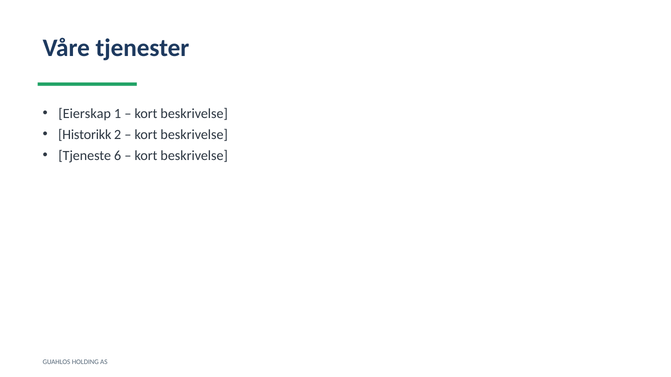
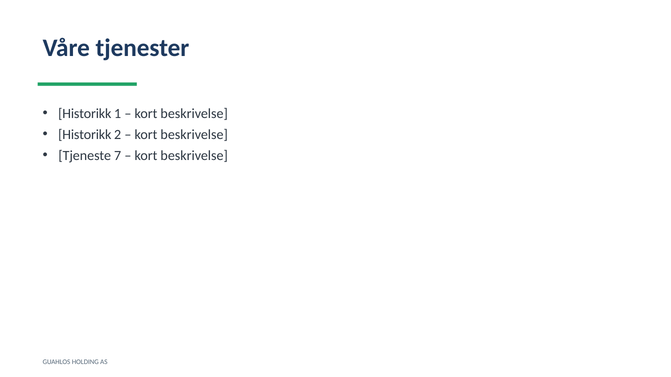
Eierskap at (85, 114): Eierskap -> Historikk
6: 6 -> 7
